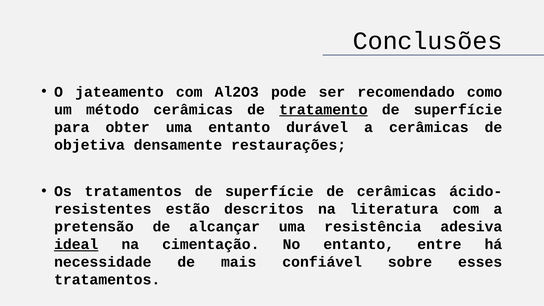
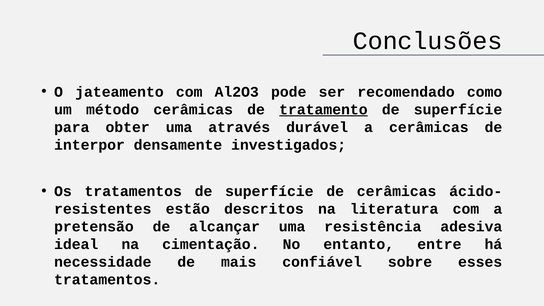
uma entanto: entanto -> através
objetiva: objetiva -> interpor
restaurações: restaurações -> investigados
ideal underline: present -> none
